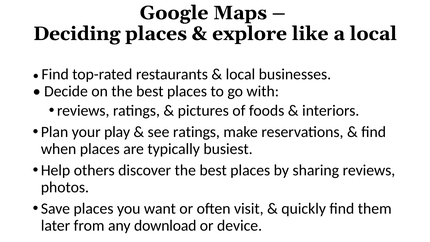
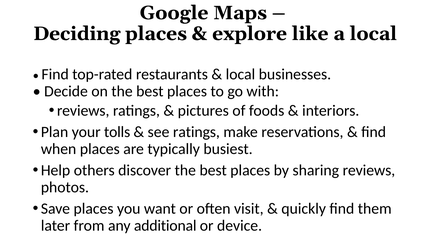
play: play -> tolls
download: download -> additional
